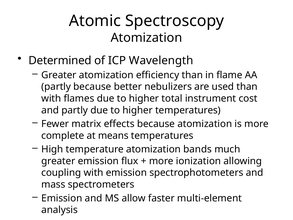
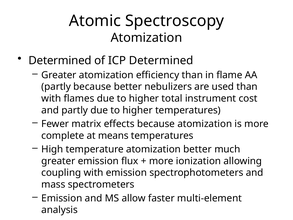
ICP Wavelength: Wavelength -> Determined
atomization bands: bands -> better
